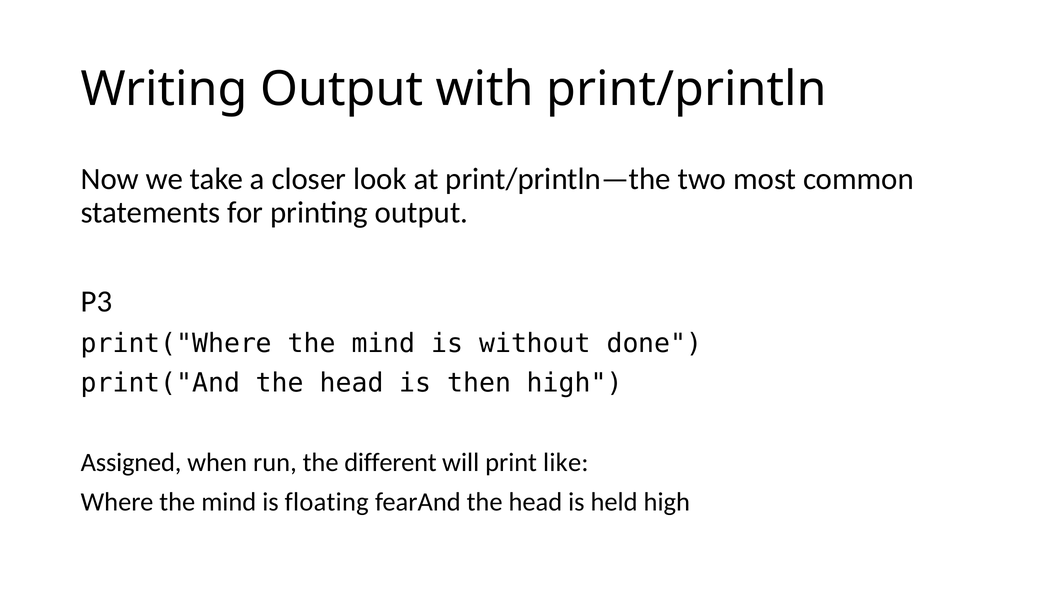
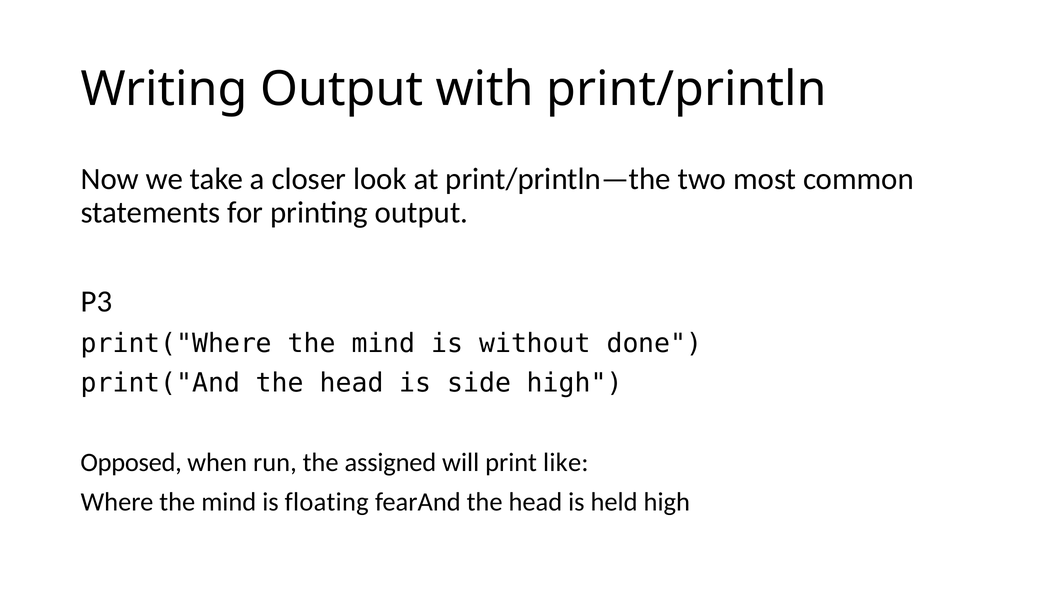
then: then -> side
Assigned: Assigned -> Opposed
different: different -> assigned
